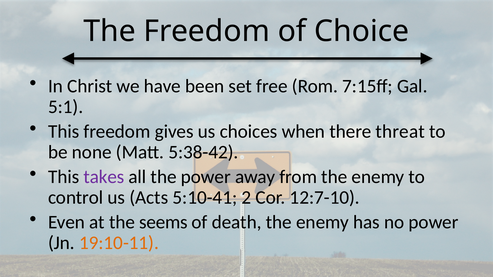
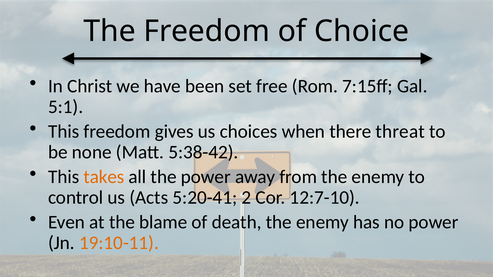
takes colour: purple -> orange
5:10-41: 5:10-41 -> 5:20-41
seems: seems -> blame
